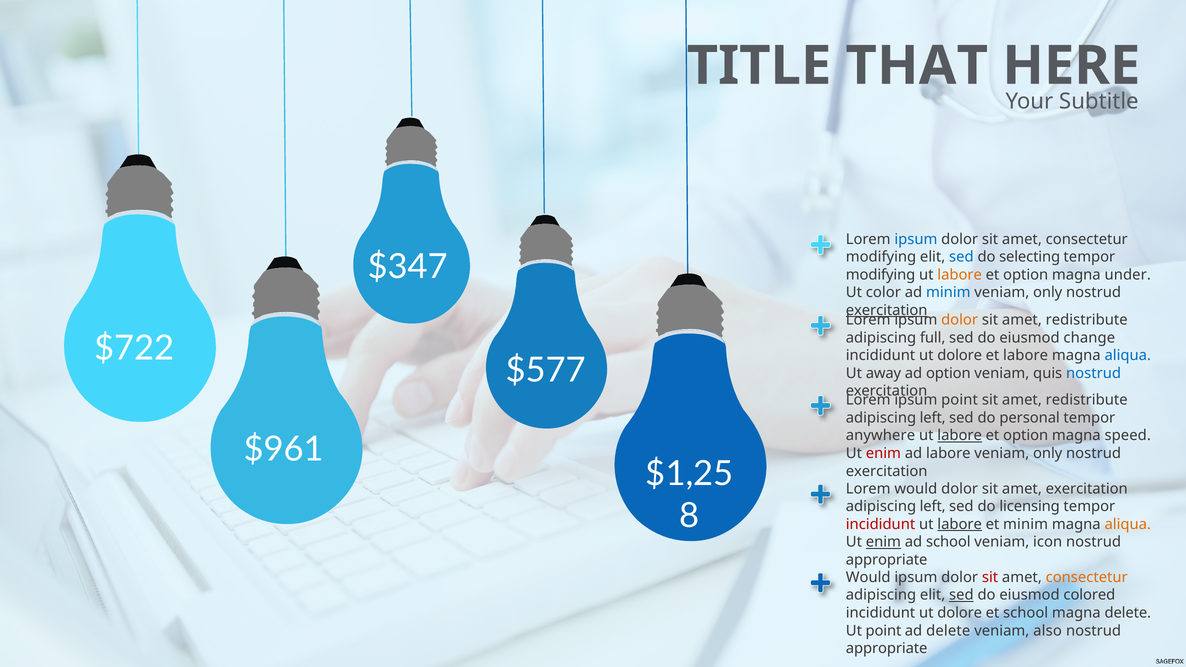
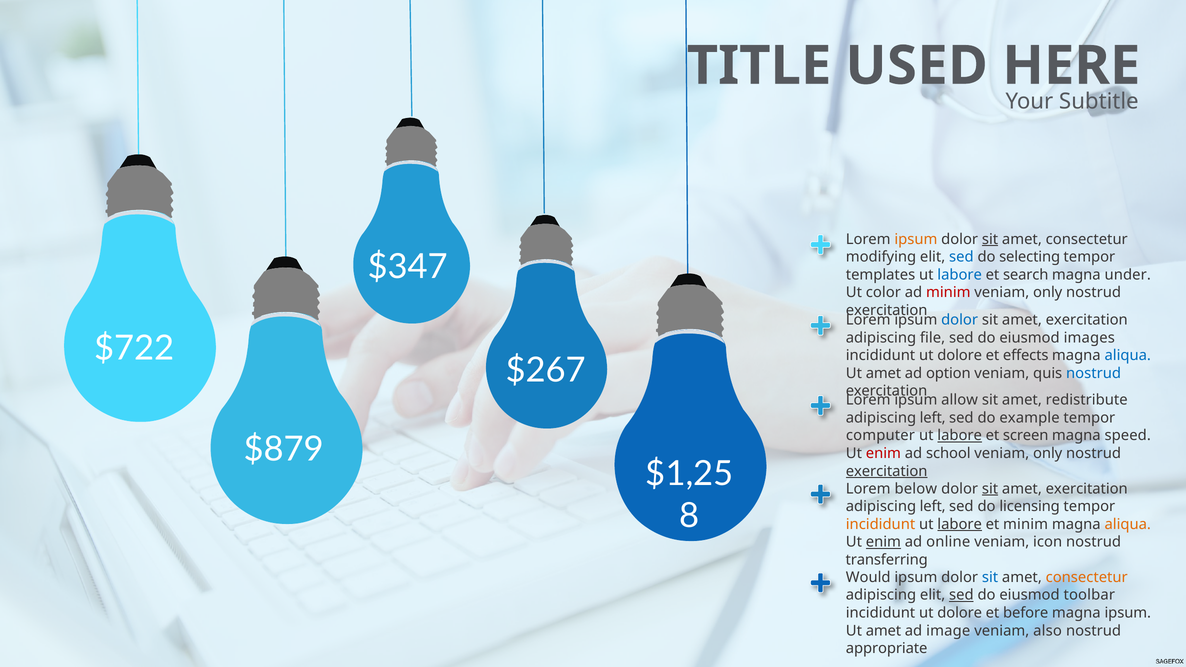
THAT: THAT -> USED
ipsum at (916, 239) colour: blue -> orange
sit at (990, 239) underline: none -> present
modifying at (881, 275): modifying -> templates
labore at (960, 275) colour: orange -> blue
option at (1026, 275): option -> search
minim at (948, 293) colour: blue -> red
exercitation at (887, 310) underline: present -> none
dolor at (960, 320) colour: orange -> blue
redistribute at (1087, 320): redistribute -> exercitation
full: full -> file
change: change -> images
et labore: labore -> effects
$577: $577 -> $267
away at (883, 373): away -> amet
ipsum point: point -> allow
personal: personal -> example
anywhere: anywhere -> computer
option at (1026, 436): option -> screen
$961: $961 -> $879
ad labore: labore -> school
exercitation at (887, 471) underline: none -> present
Lorem would: would -> below
sit at (990, 489) underline: none -> present
incididunt at (881, 524) colour: red -> orange
ad school: school -> online
appropriate at (887, 560): appropriate -> transferring
sit at (990, 577) colour: red -> blue
colored: colored -> toolbar
et school: school -> before
magna delete: delete -> ipsum
point at (883, 631): point -> amet
ad delete: delete -> image
